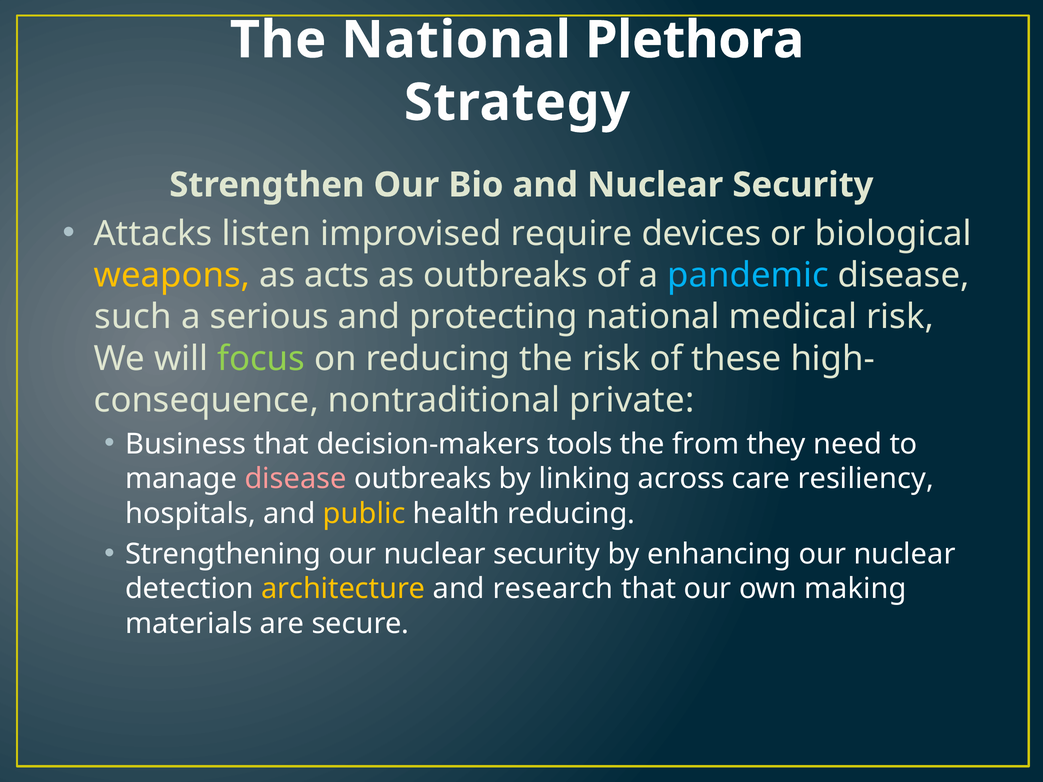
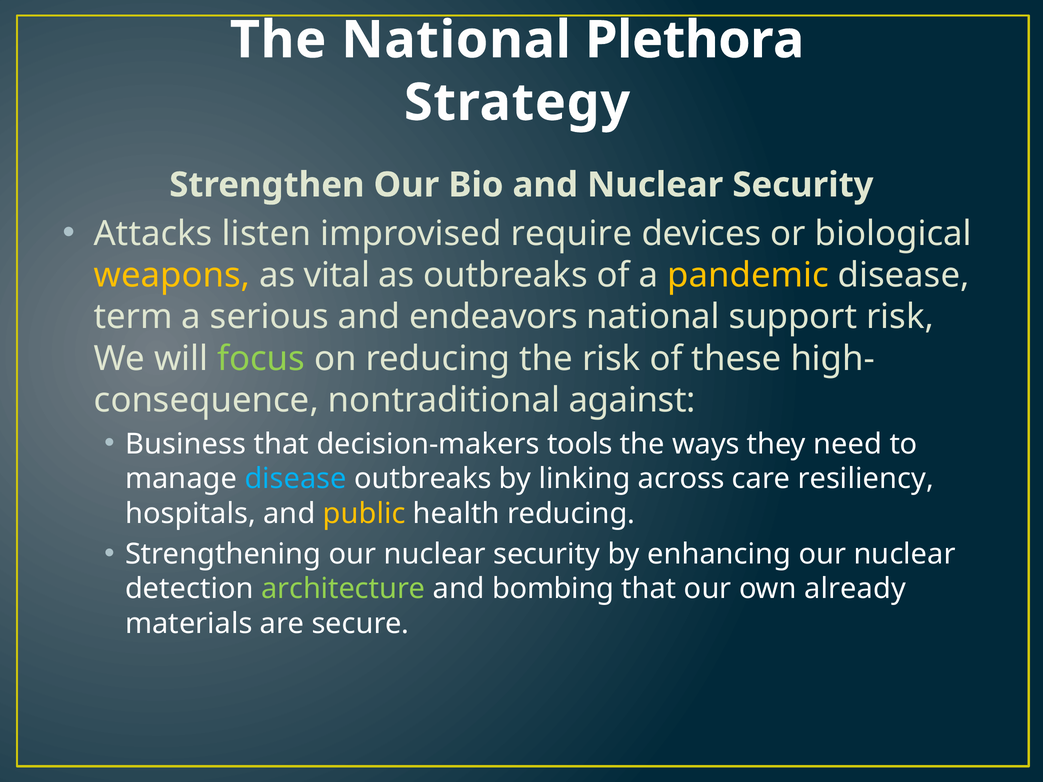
acts: acts -> vital
pandemic colour: light blue -> yellow
such: such -> term
protecting: protecting -> endeavors
medical: medical -> support
private: private -> against
from: from -> ways
disease at (296, 479) colour: pink -> light blue
architecture colour: yellow -> light green
research: research -> bombing
making: making -> already
